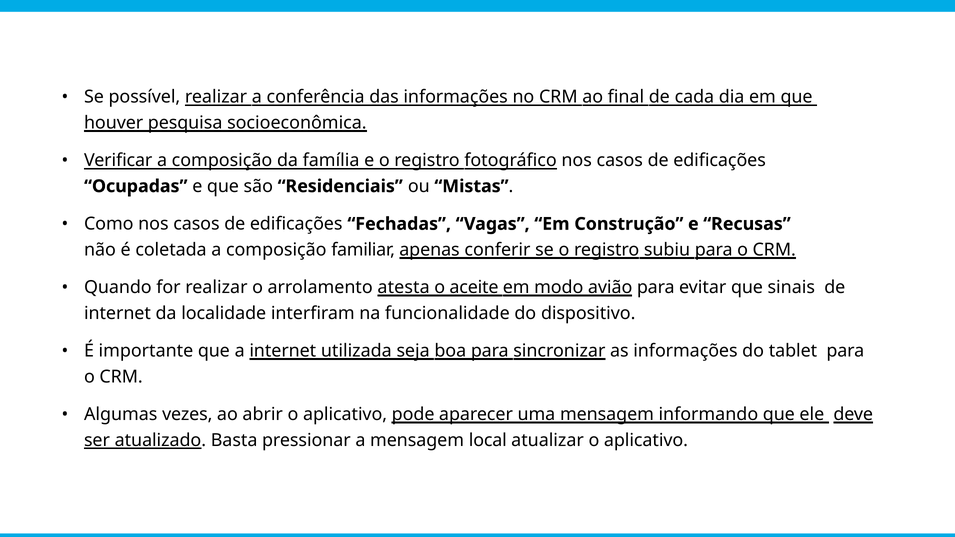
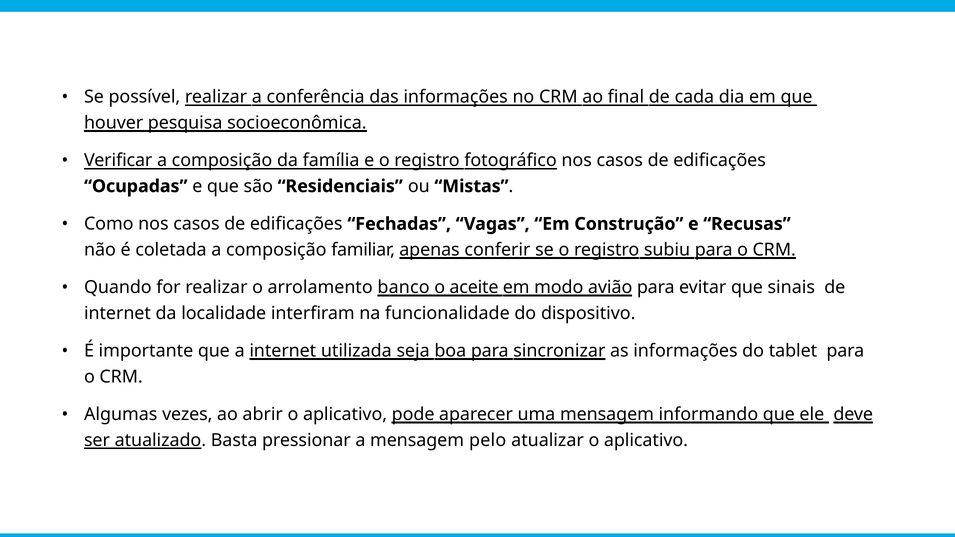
atesta: atesta -> banco
local: local -> pelo
